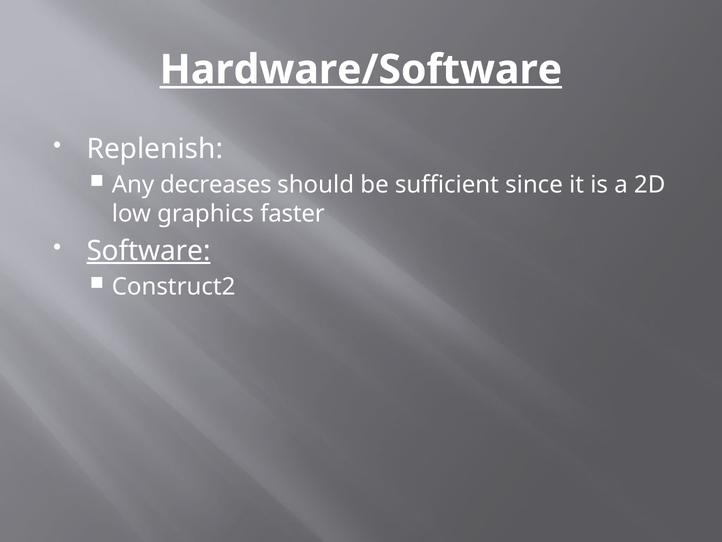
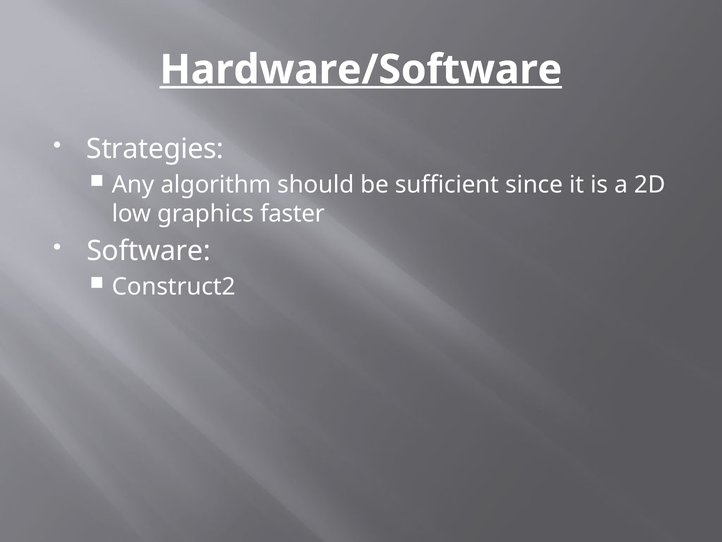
Replenish: Replenish -> Strategies
decreases: decreases -> algorithm
Software underline: present -> none
